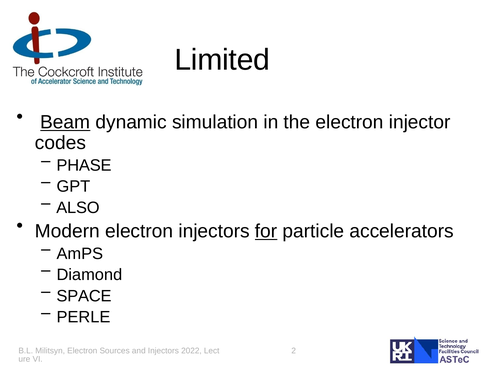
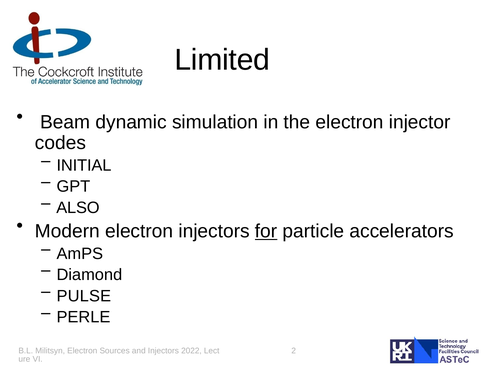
Beam underline: present -> none
PHASE: PHASE -> INITIAL
SPACE: SPACE -> PULSE
